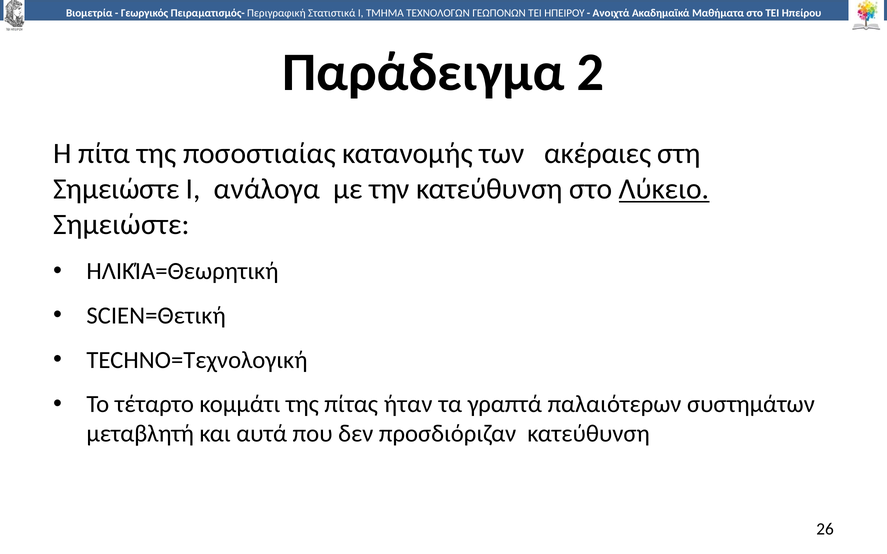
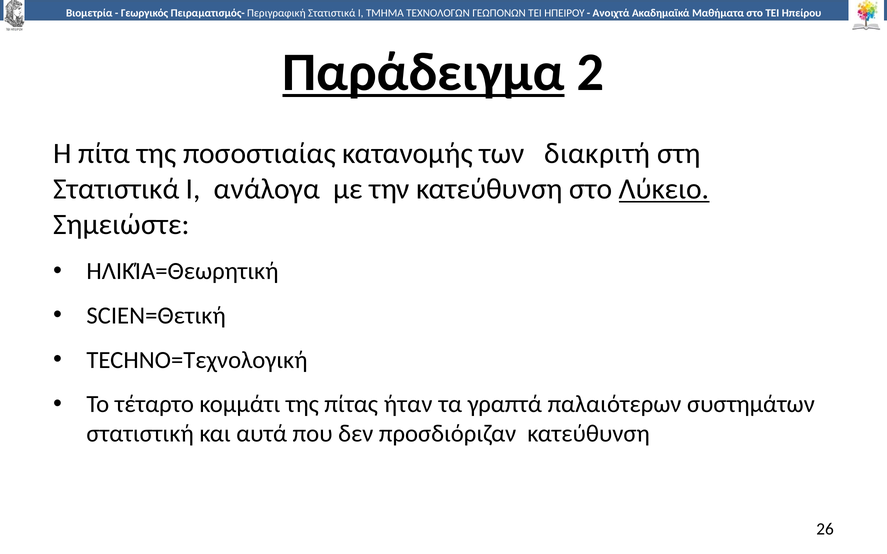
Παράδειγμα underline: none -> present
ακέραιες: ακέραιες -> διακριτή
Σημειώστε at (116, 189): Σημειώστε -> Στατιστικά
μεταβλητή: μεταβλητή -> στατιστική
